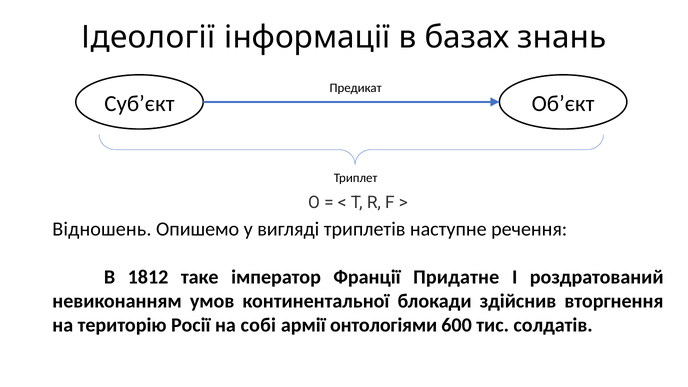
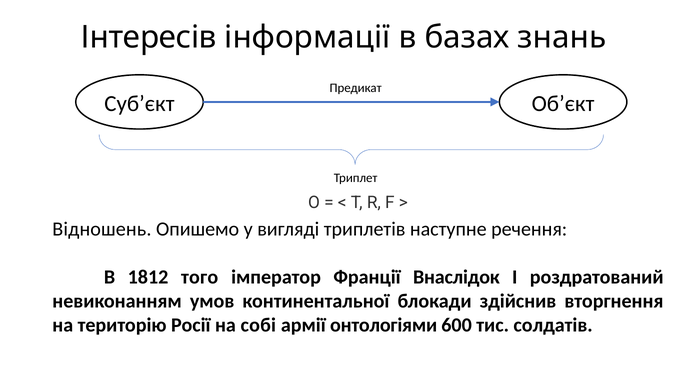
Ідеології: Ідеології -> Інтересів
таке: таке -> того
Придатне: Придатне -> Внаслідок
